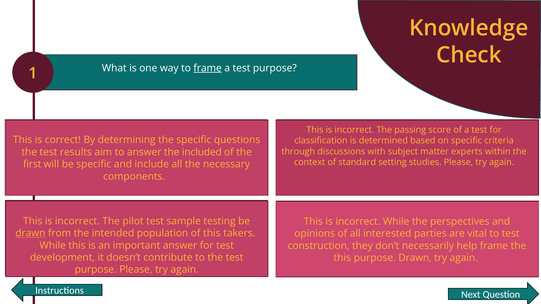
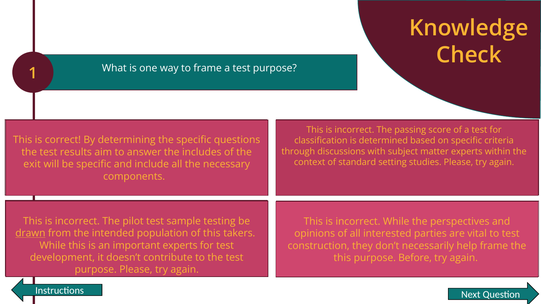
frame at (208, 68) underline: present -> none
included: included -> includes
first: first -> exit
important answer: answer -> experts
purpose Drawn: Drawn -> Before
